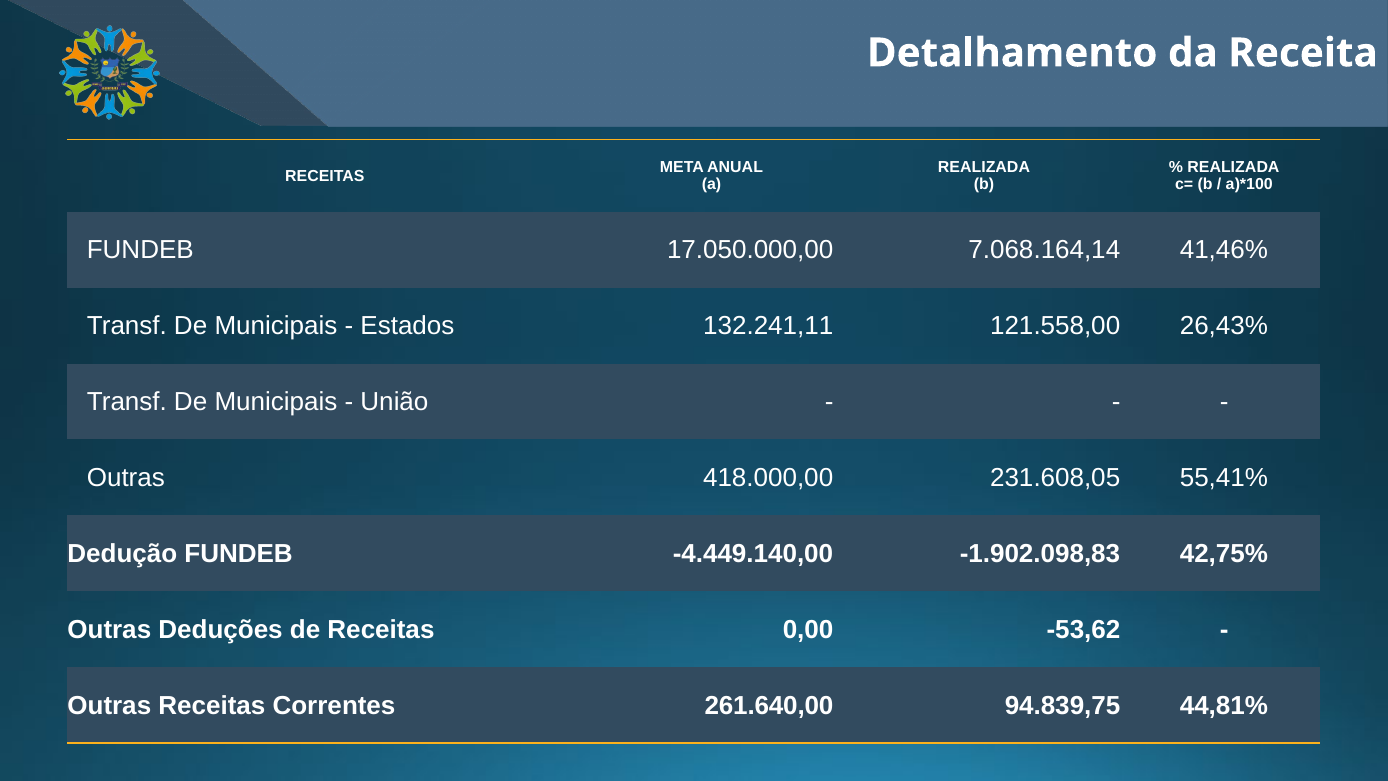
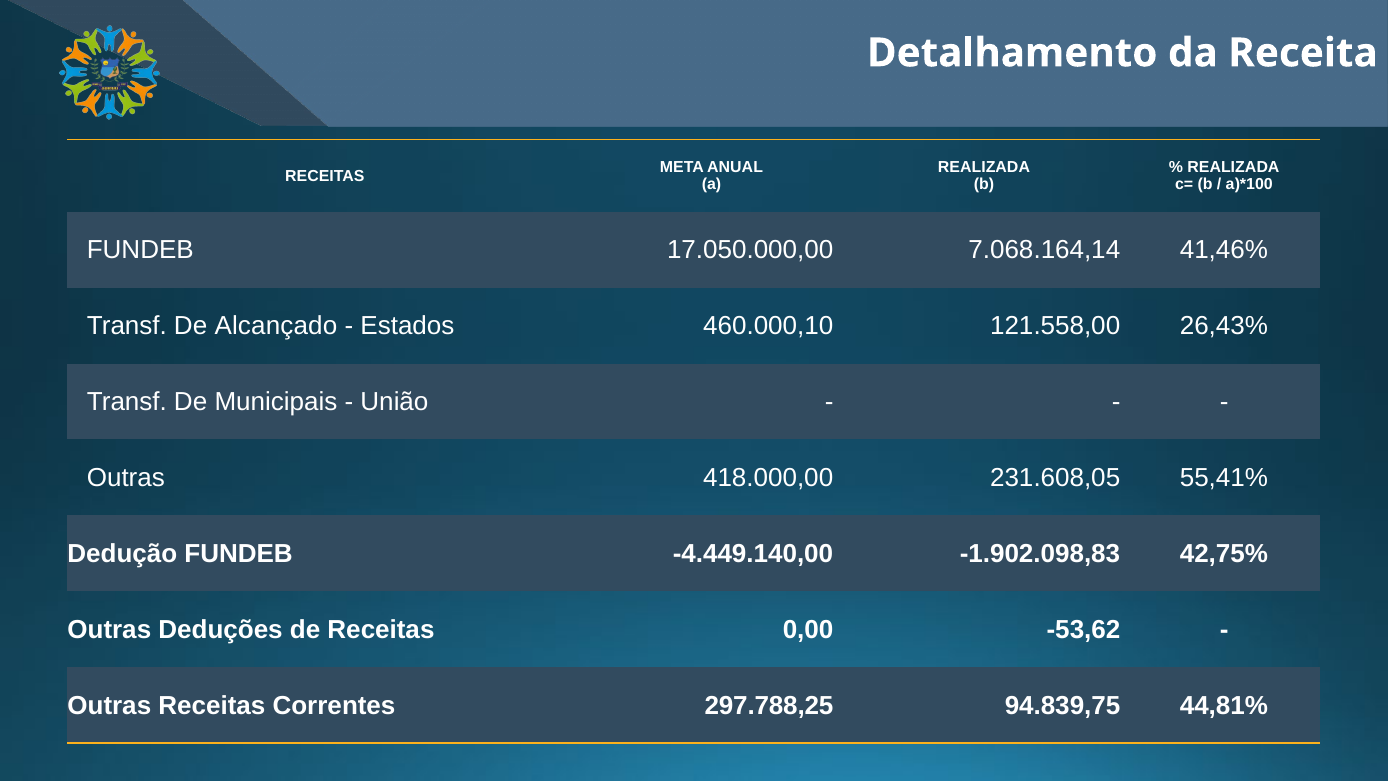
Municipais at (276, 326): Municipais -> Alcançado
132.241,11: 132.241,11 -> 460.000,10
261.640,00: 261.640,00 -> 297.788,25
